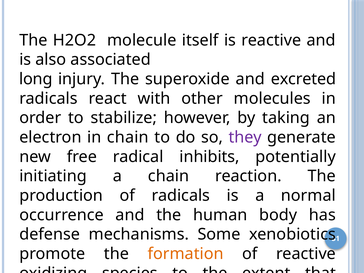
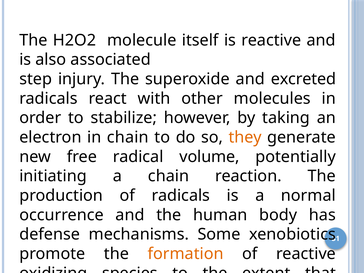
long: long -> step
they at (245, 137) colour: purple -> orange
inhibits: inhibits -> volume
